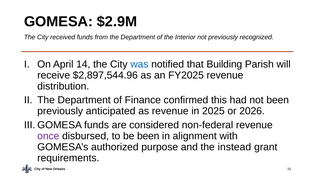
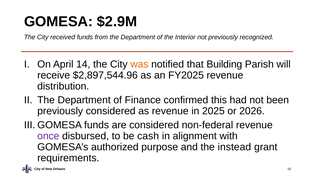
was colour: blue -> orange
previously anticipated: anticipated -> considered
be been: been -> cash
